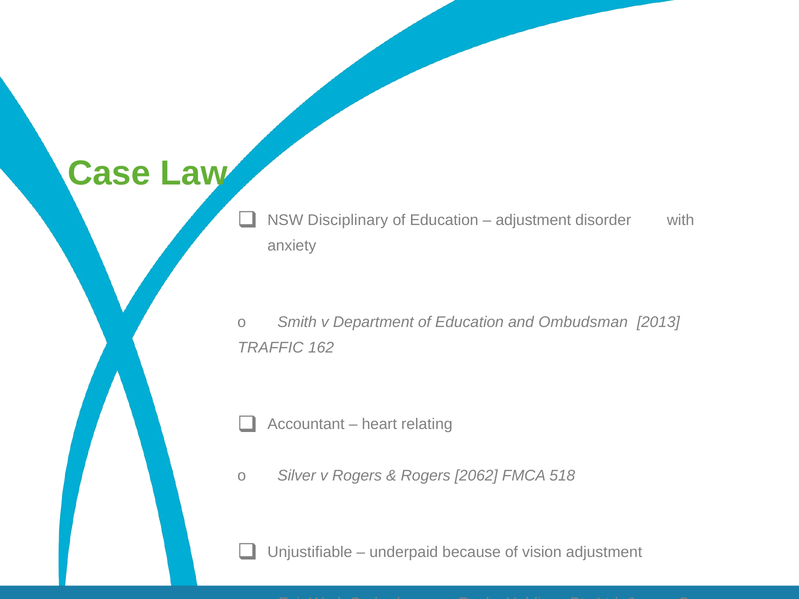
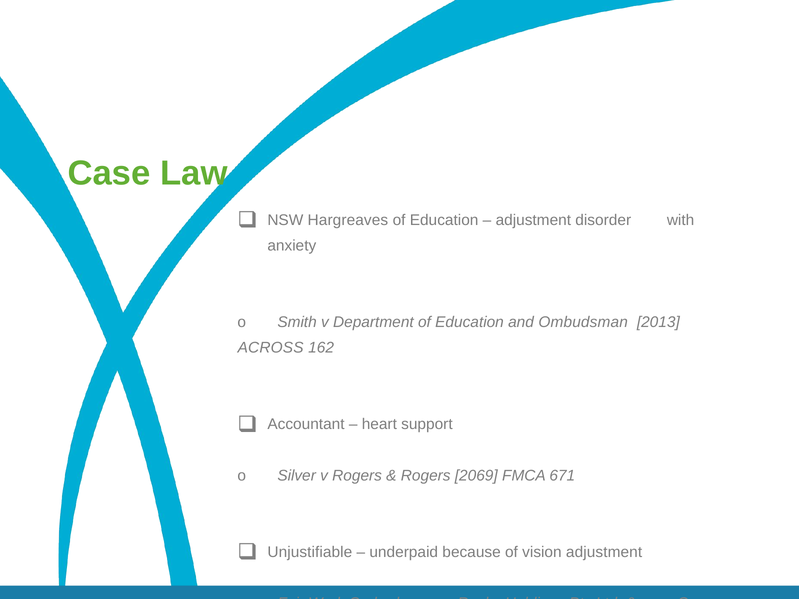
Disciplinary: Disciplinary -> Hargreaves
TRAFFIC: TRAFFIC -> ACROSS
relating: relating -> support
2062: 2062 -> 2069
518: 518 -> 671
